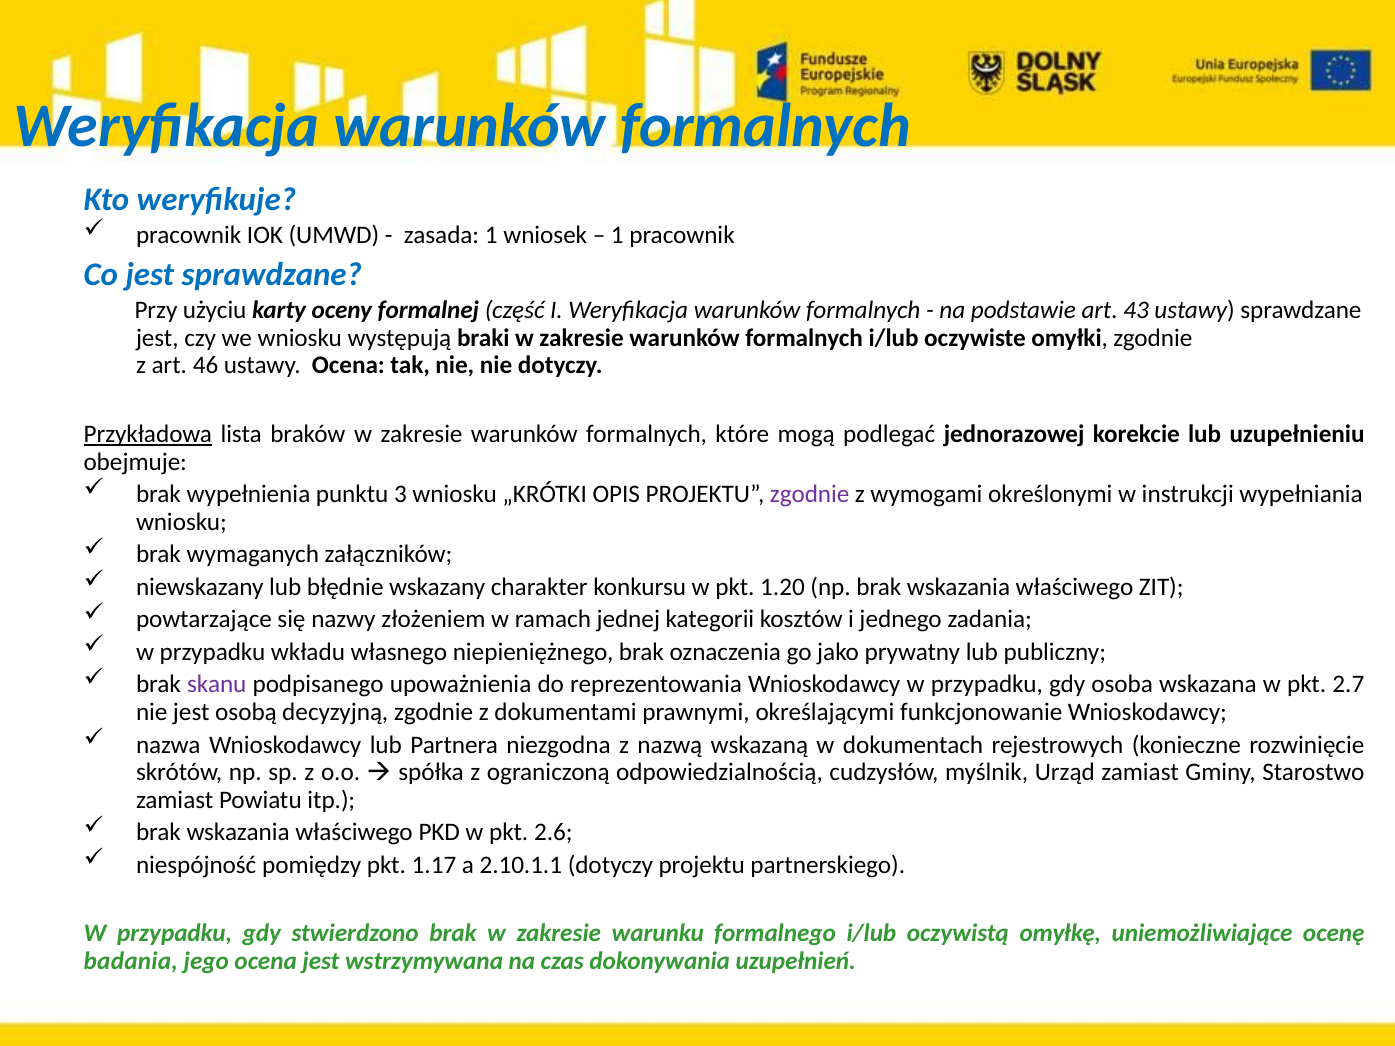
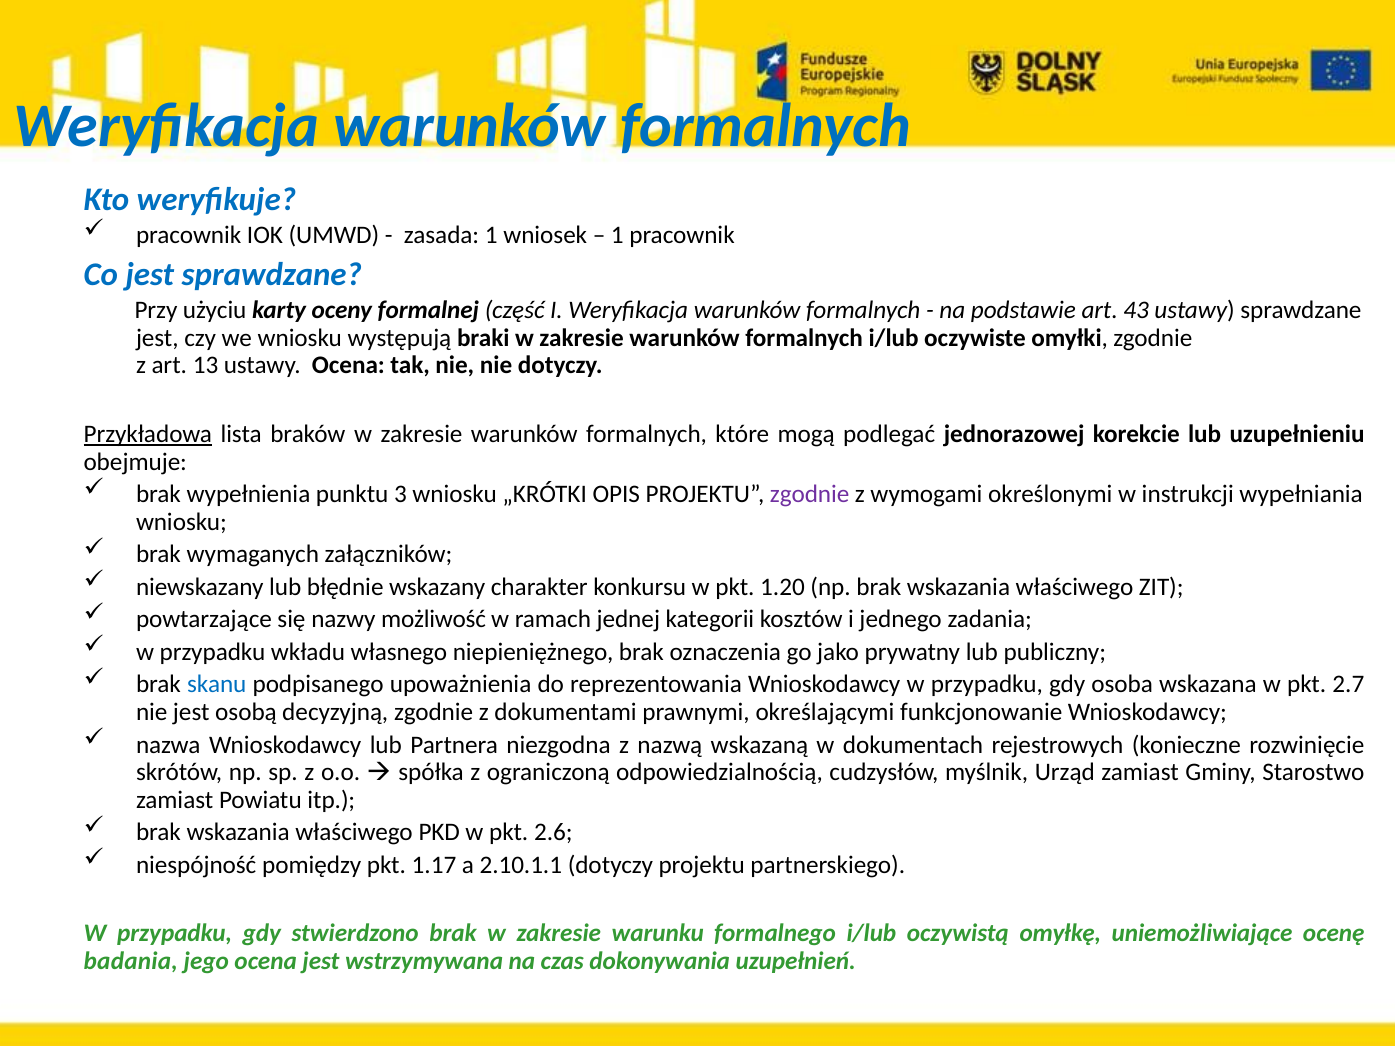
46: 46 -> 13
złożeniem: złożeniem -> możliwość
skanu colour: purple -> blue
